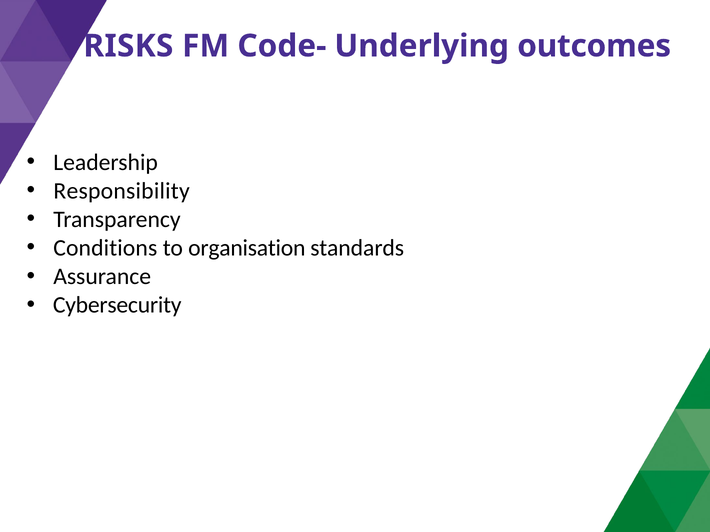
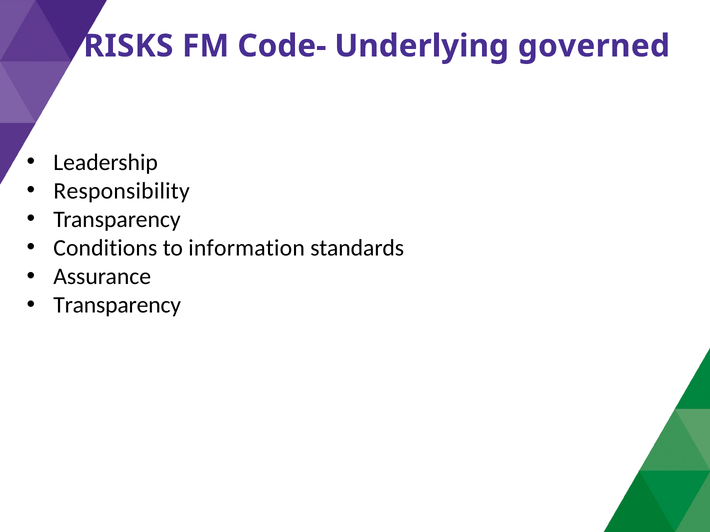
outcomes: outcomes -> governed
organisation: organisation -> information
Cybersecurity at (117, 305): Cybersecurity -> Transparency
